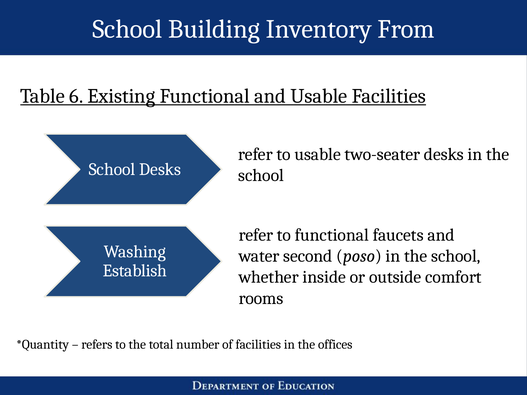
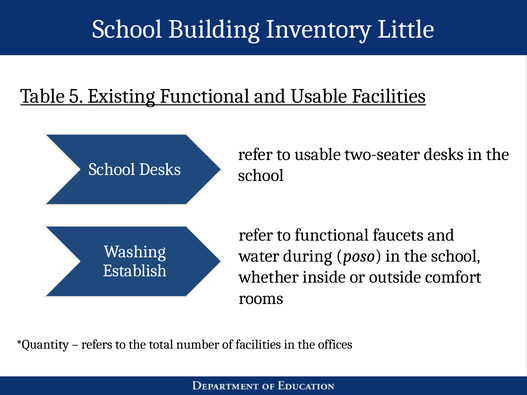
From: From -> Little
6: 6 -> 5
second: second -> during
